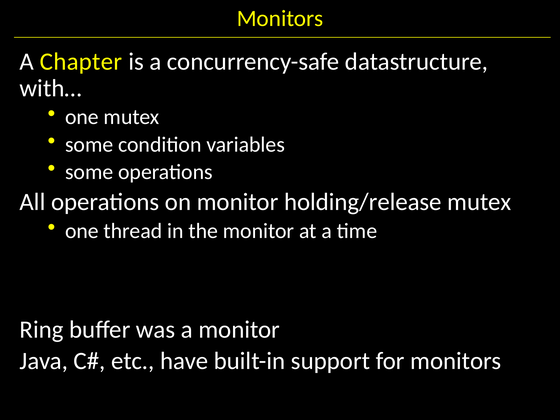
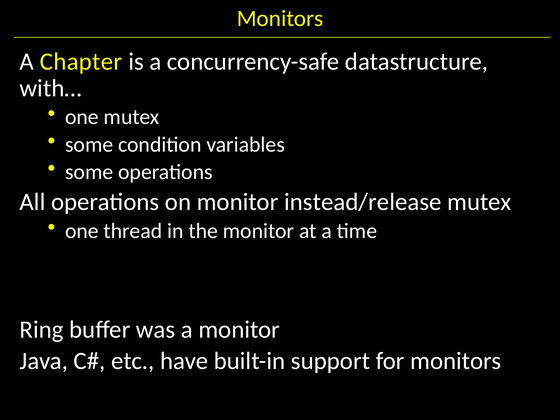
holding/release: holding/release -> instead/release
